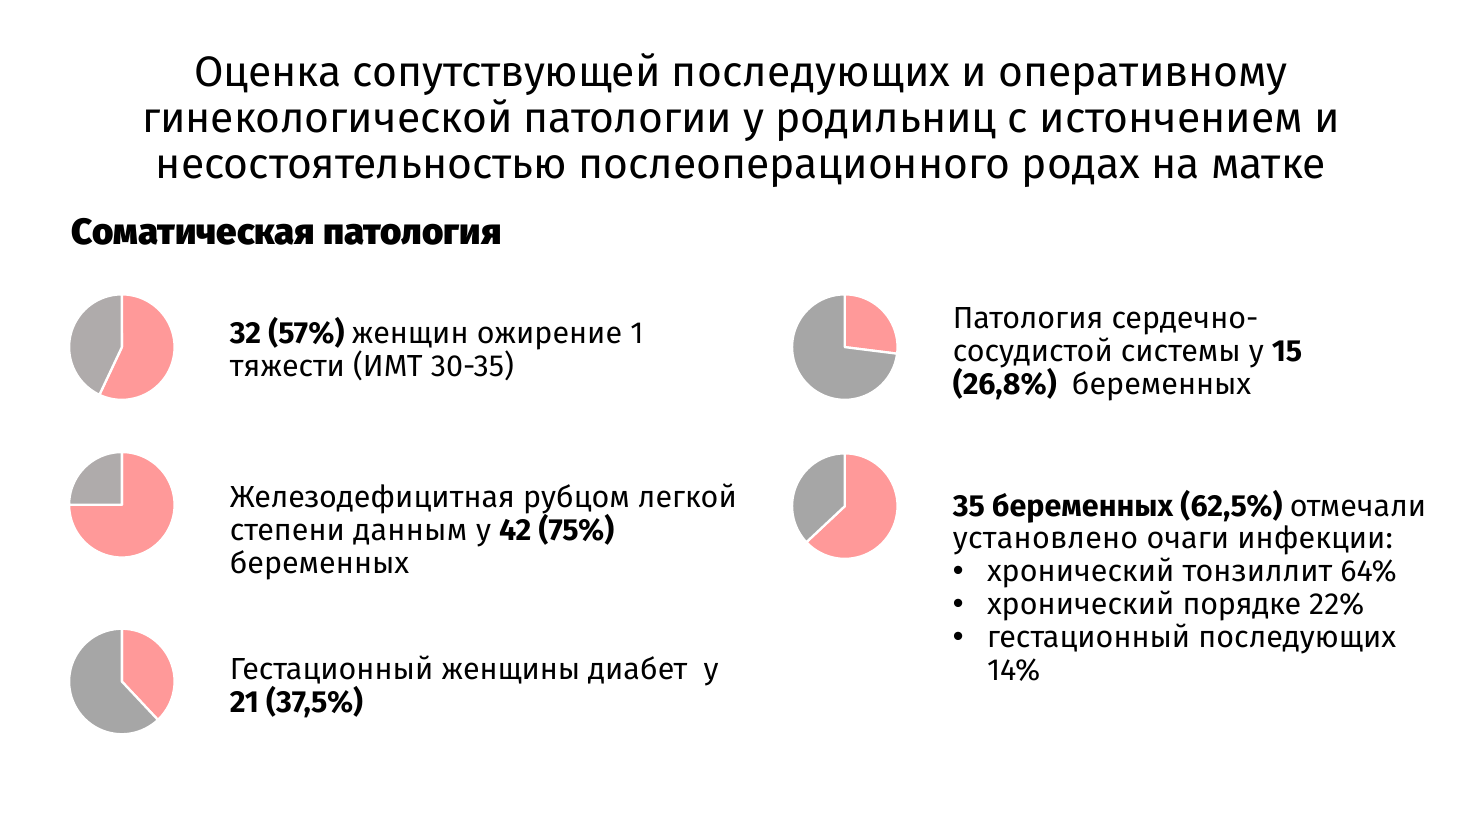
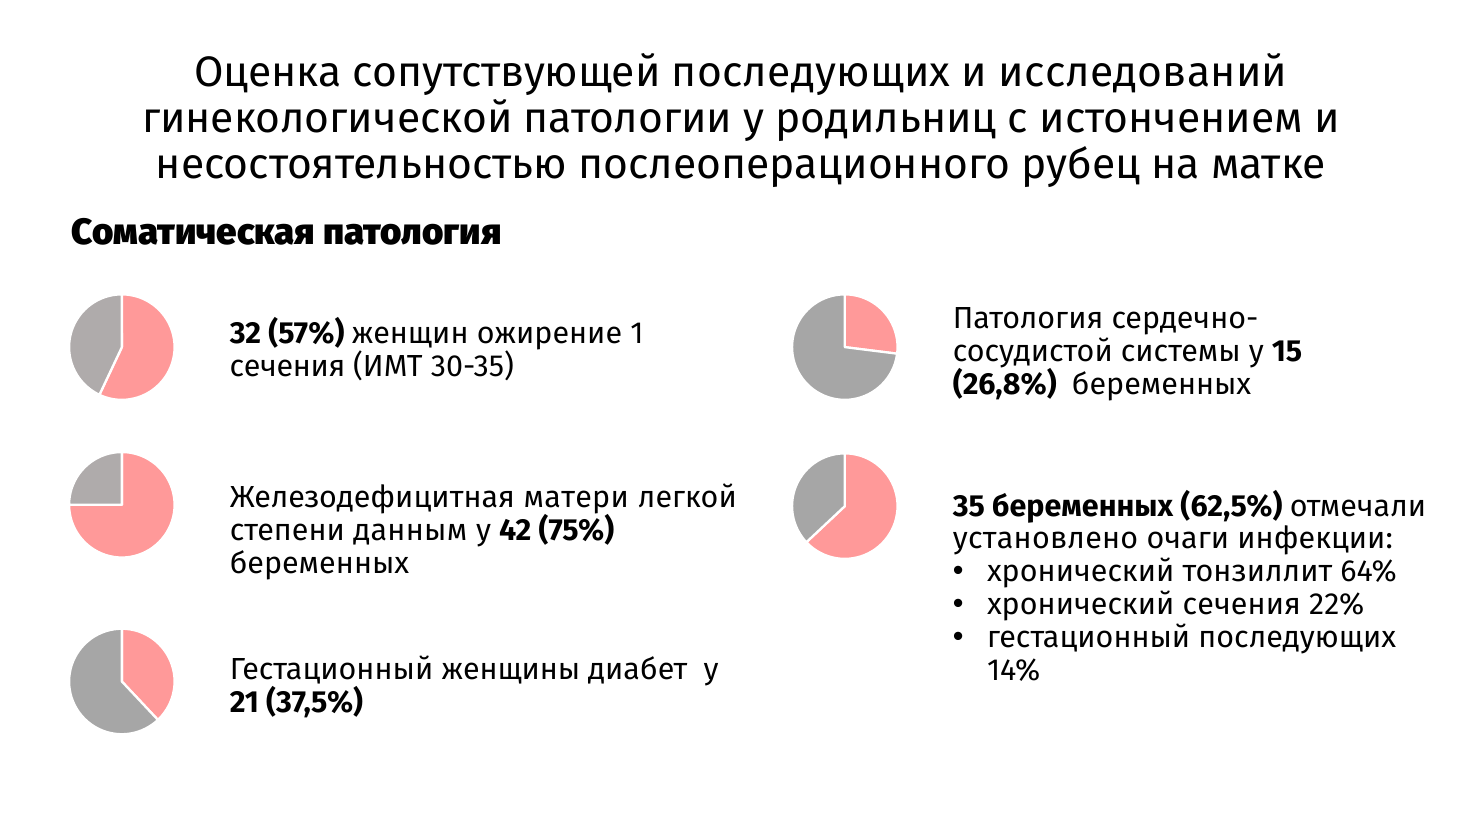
оперативному: оперативному -> исследований
родах: родах -> рубец
тяжести at (287, 366): тяжести -> сечения
рубцом: рубцом -> матери
хронический порядке: порядке -> сечения
